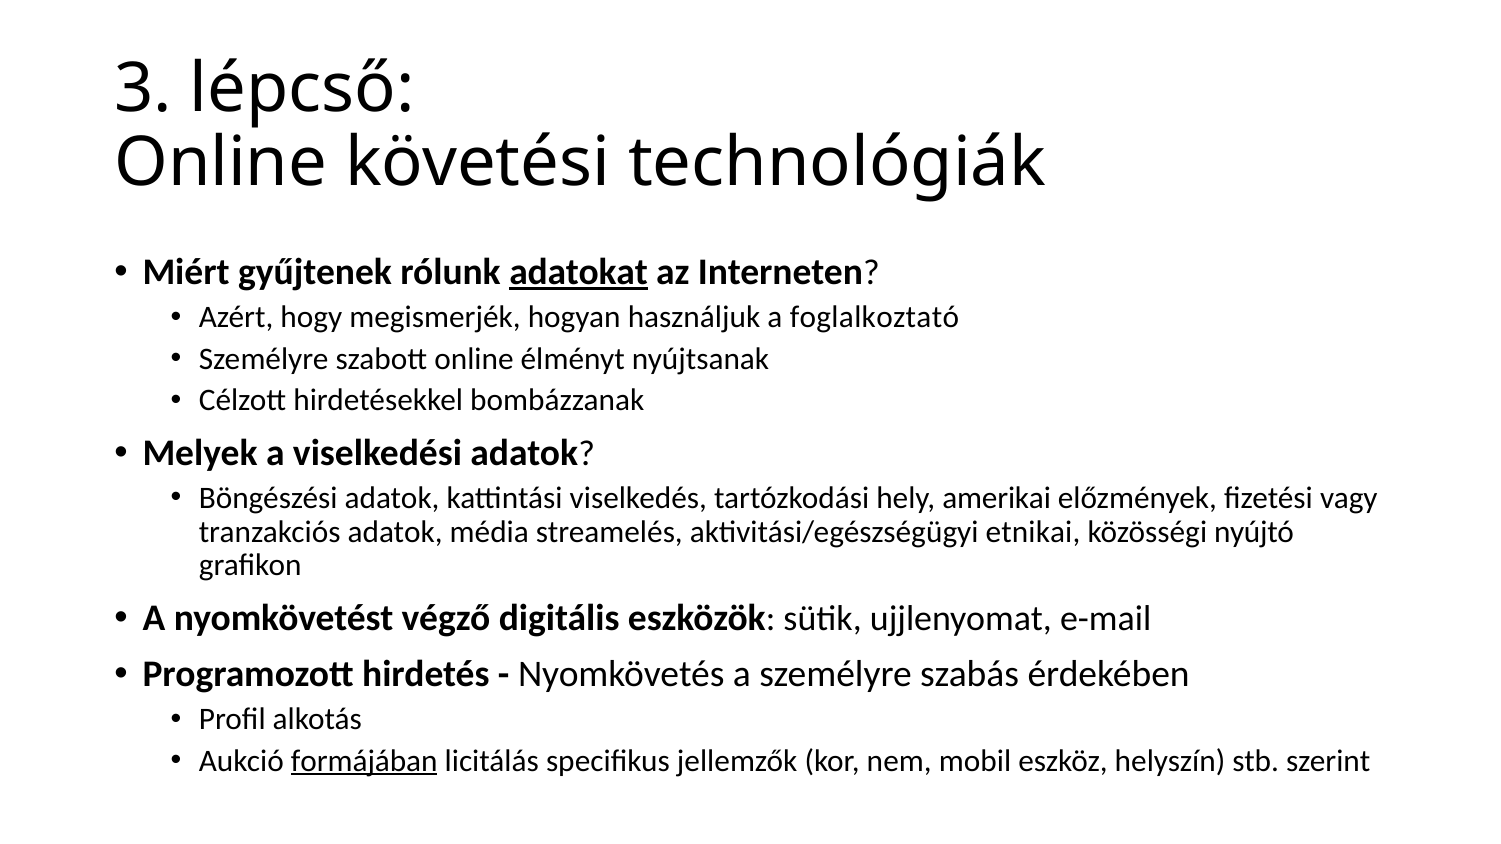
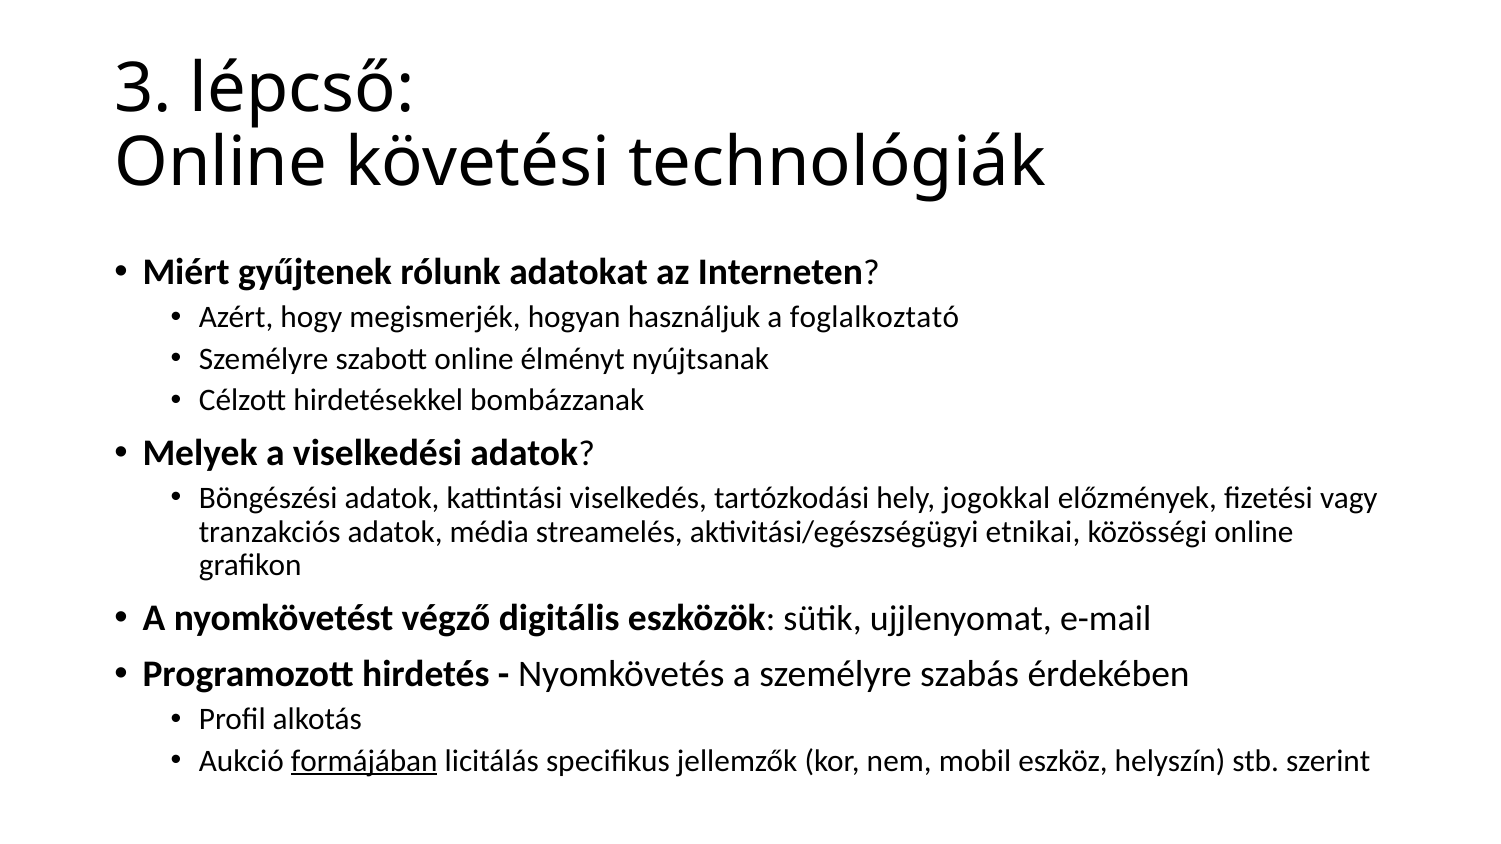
adatokat underline: present -> none
amerikai: amerikai -> jogokkal
közösségi nyújtó: nyújtó -> online
